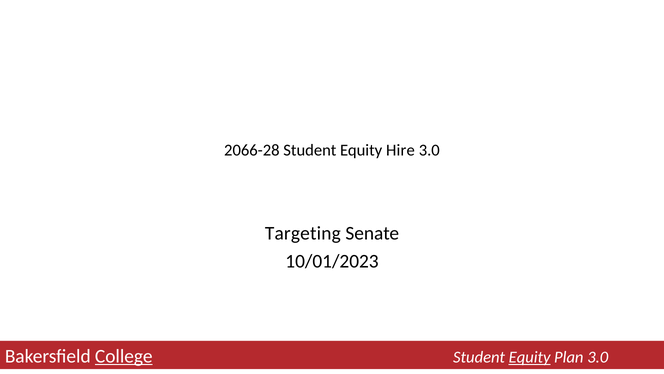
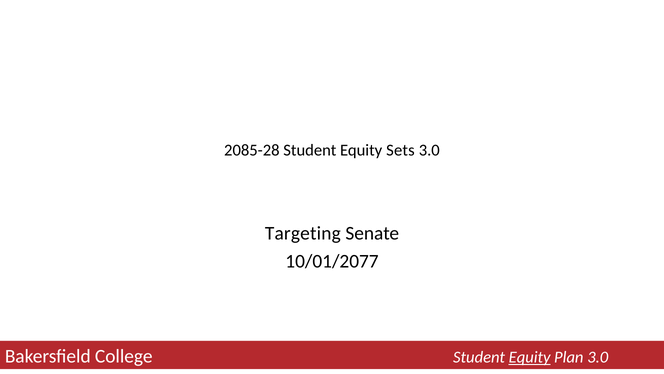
2066-28: 2066-28 -> 2085-28
Hire: Hire -> Sets
10/01/2023: 10/01/2023 -> 10/01/2077
College underline: present -> none
